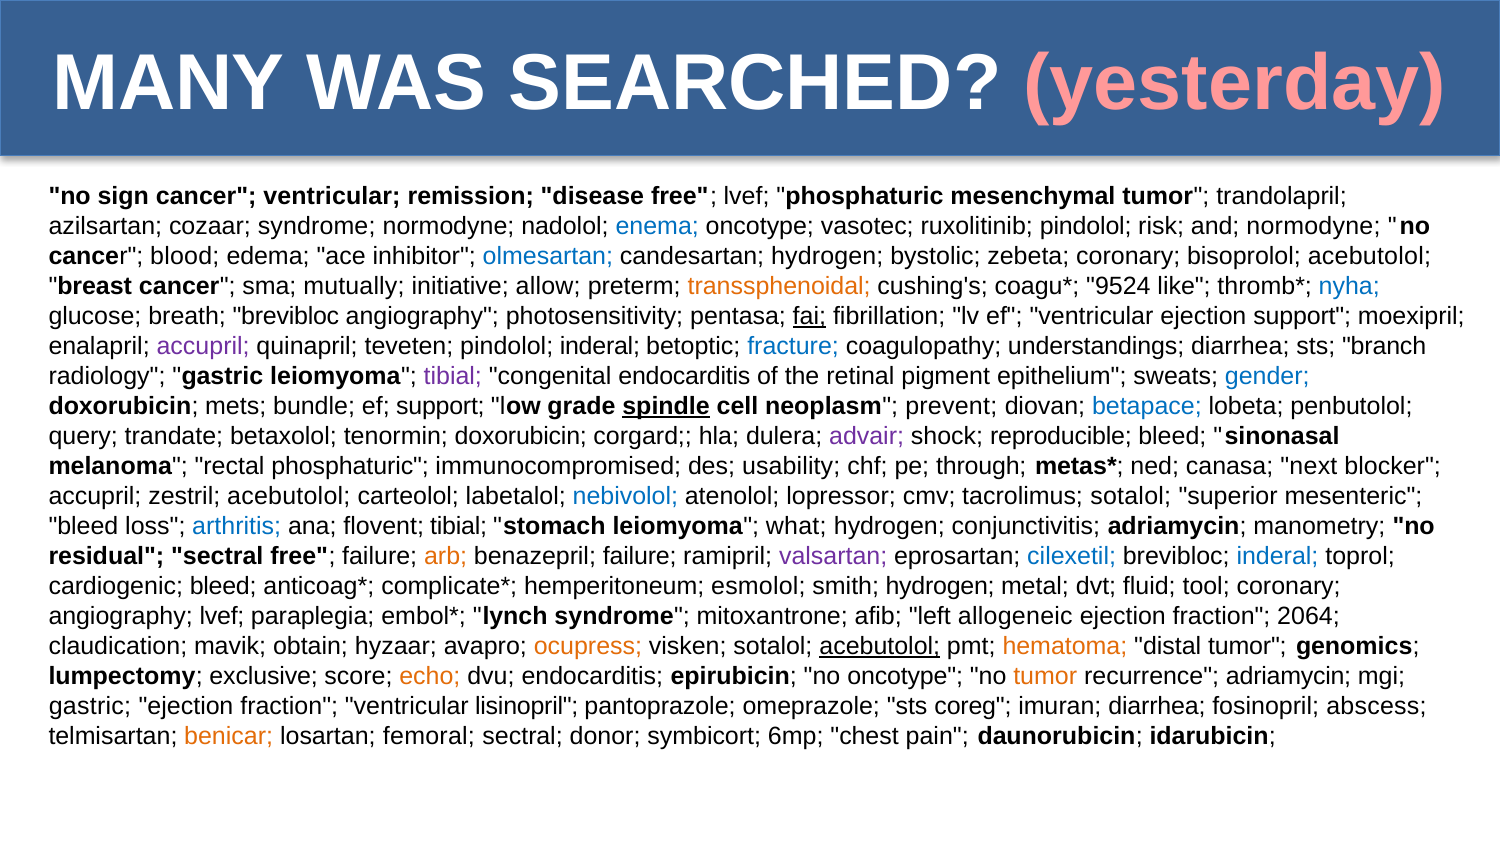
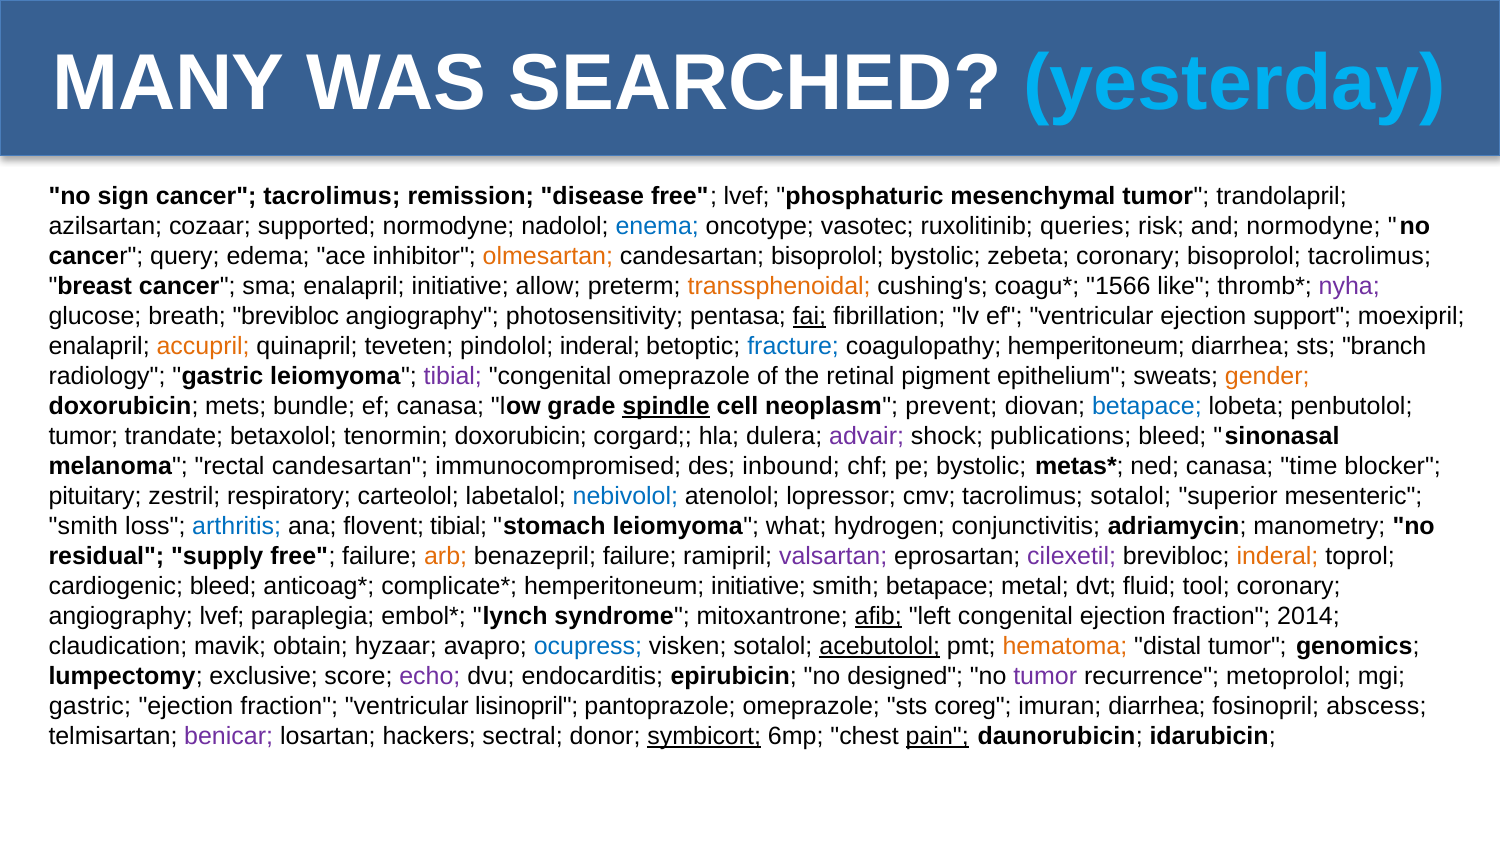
yesterday colour: pink -> light blue
cancer ventricular: ventricular -> tacrolimus
cozaar syndrome: syndrome -> supported
ruxolitinib pindolol: pindolol -> queries
blood: blood -> query
olmesartan colour: blue -> orange
candesartan hydrogen: hydrogen -> bisoprolol
bisoprolol acebutolol: acebutolol -> tacrolimus
sma mutually: mutually -> enalapril
9524: 9524 -> 1566
nyha colour: blue -> purple
accupril at (203, 346) colour: purple -> orange
coagulopathy understandings: understandings -> hemperitoneum
congenital endocarditis: endocarditis -> omeprazole
gender colour: blue -> orange
ef support: support -> canasa
query at (83, 436): query -> tumor
reproducible: reproducible -> publications
rectal phosphaturic: phosphaturic -> candesartan
usability: usability -> inbound
pe through: through -> bystolic
next: next -> time
accupril at (95, 496): accupril -> pituitary
zestril acebutolol: acebutolol -> respiratory
bleed at (83, 526): bleed -> smith
residual sectral: sectral -> supply
cilexetil colour: blue -> purple
inderal at (1277, 556) colour: blue -> orange
hemperitoneum esmolol: esmolol -> initiative
smith hydrogen: hydrogen -> betapace
afib underline: none -> present
left allogeneic: allogeneic -> congenital
2064: 2064 -> 2014
ocupress colour: orange -> blue
echo colour: orange -> purple
no oncotype: oncotype -> designed
tumor at (1045, 676) colour: orange -> purple
recurrence adriamycin: adriamycin -> metoprolol
benicar colour: orange -> purple
femoral: femoral -> hackers
symbicort underline: none -> present
pain underline: none -> present
